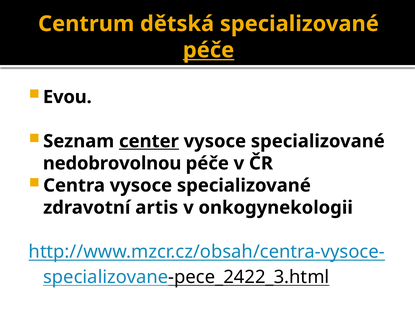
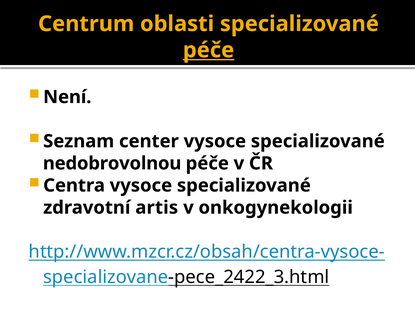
dětská: dětská -> oblasti
Evou: Evou -> Není
center underline: present -> none
